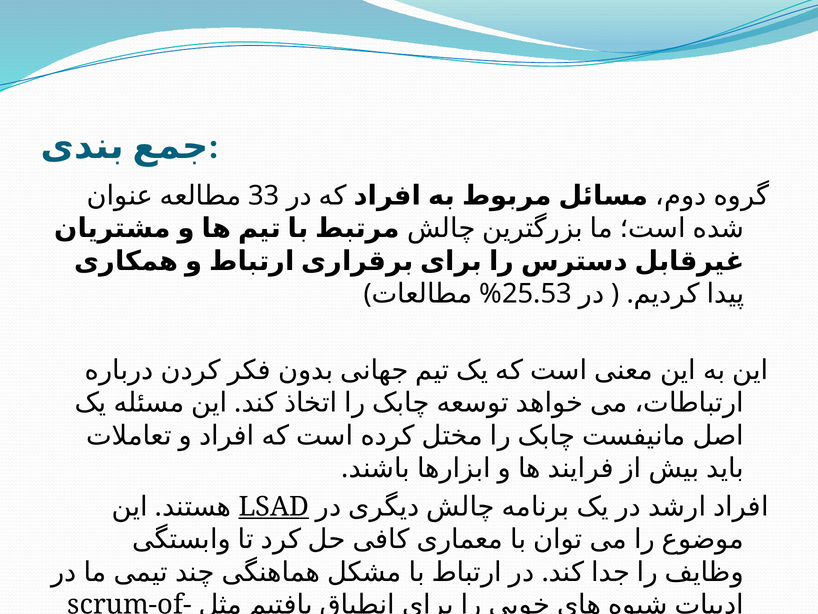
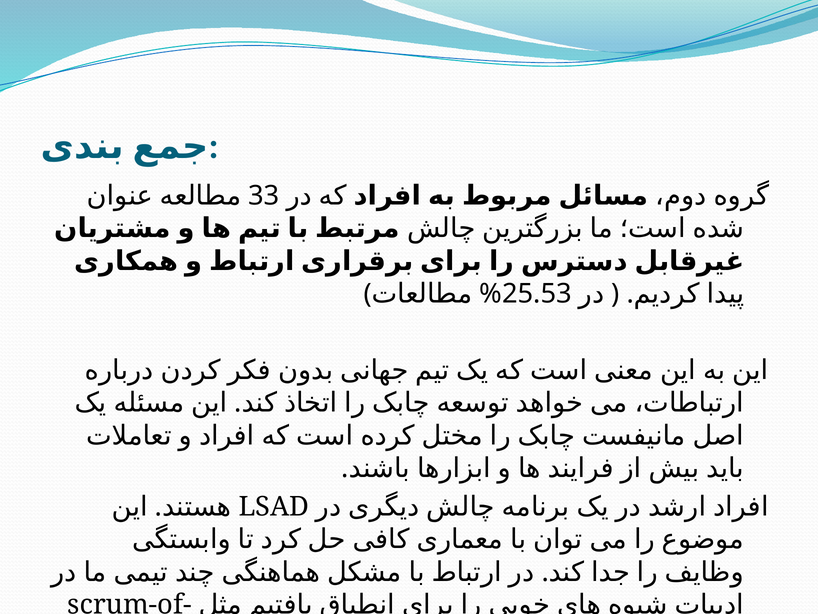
LSAD underline: present -> none
